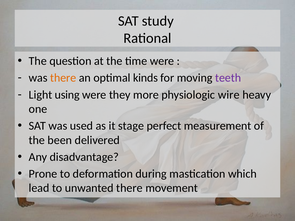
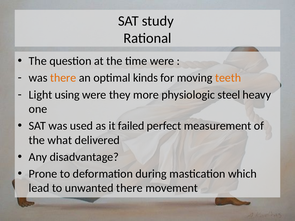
teeth colour: purple -> orange
wire: wire -> steel
stage: stage -> failed
been: been -> what
